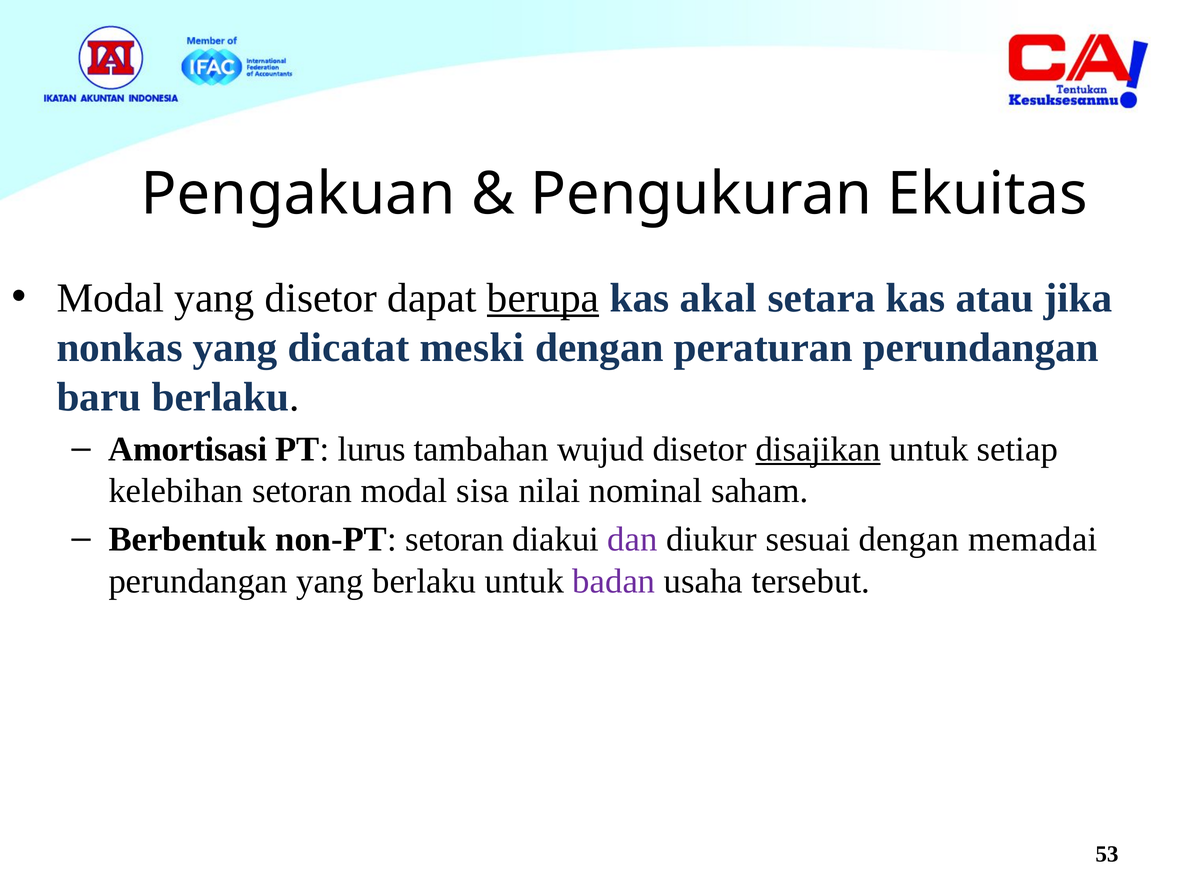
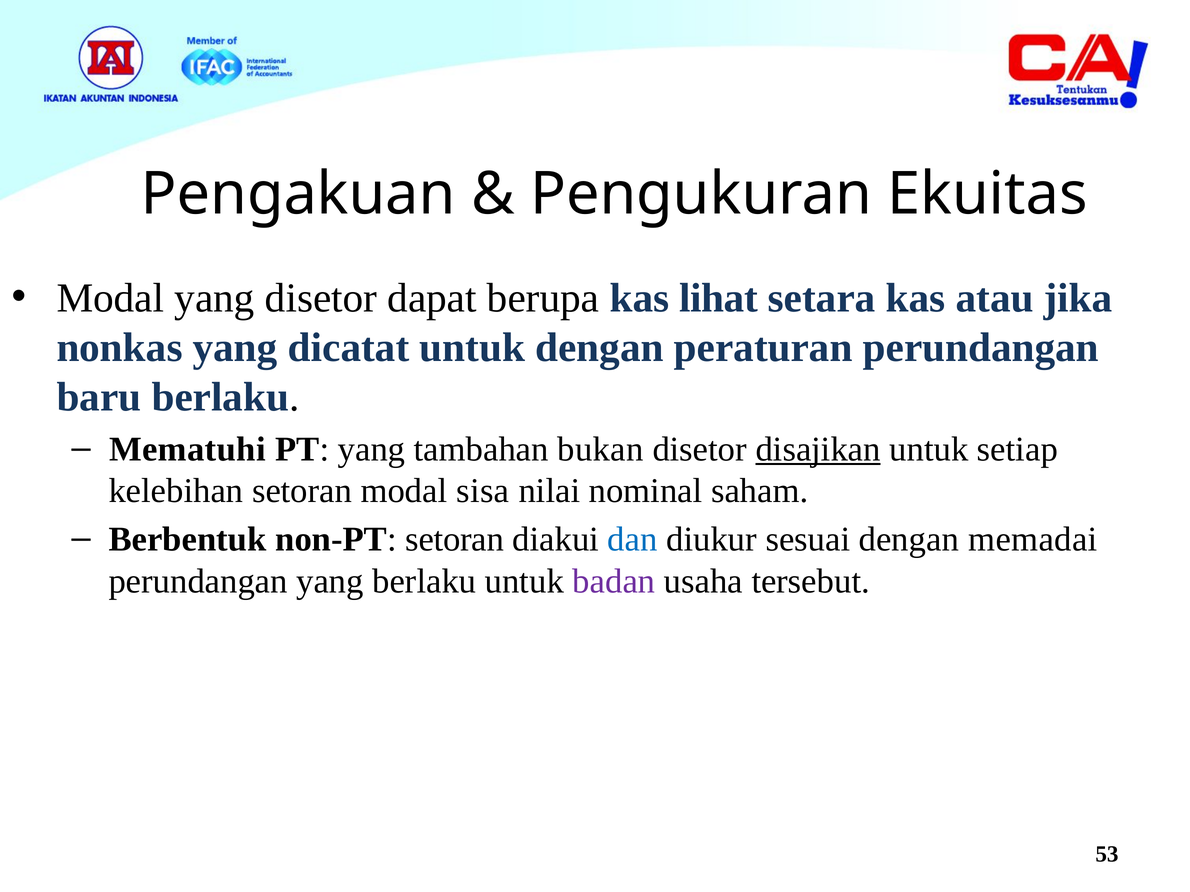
berupa underline: present -> none
akal: akal -> lihat
dicatat meski: meski -> untuk
Amortisasi: Amortisasi -> Mematuhi
PT lurus: lurus -> yang
wujud: wujud -> bukan
dan colour: purple -> blue
